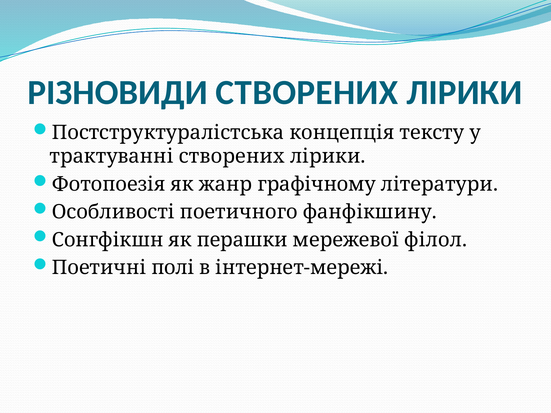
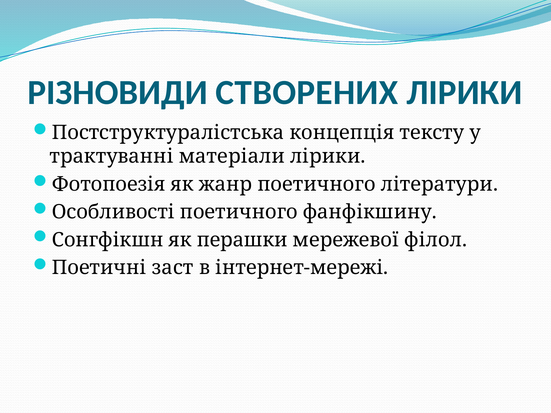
трактуванні створених: створених -> матеріали
жанр графічному: графічному -> поетичного
полі: полі -> заст
